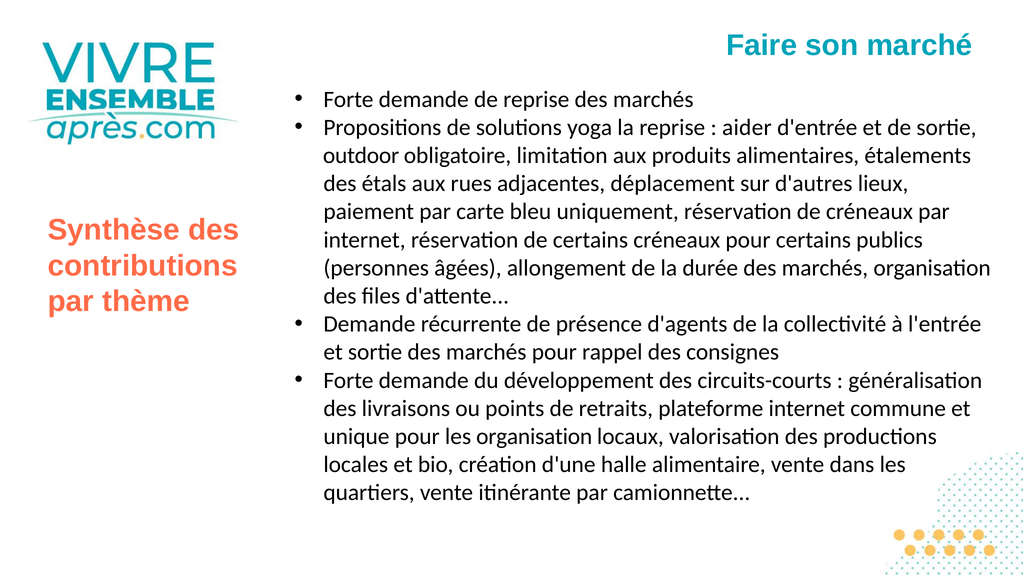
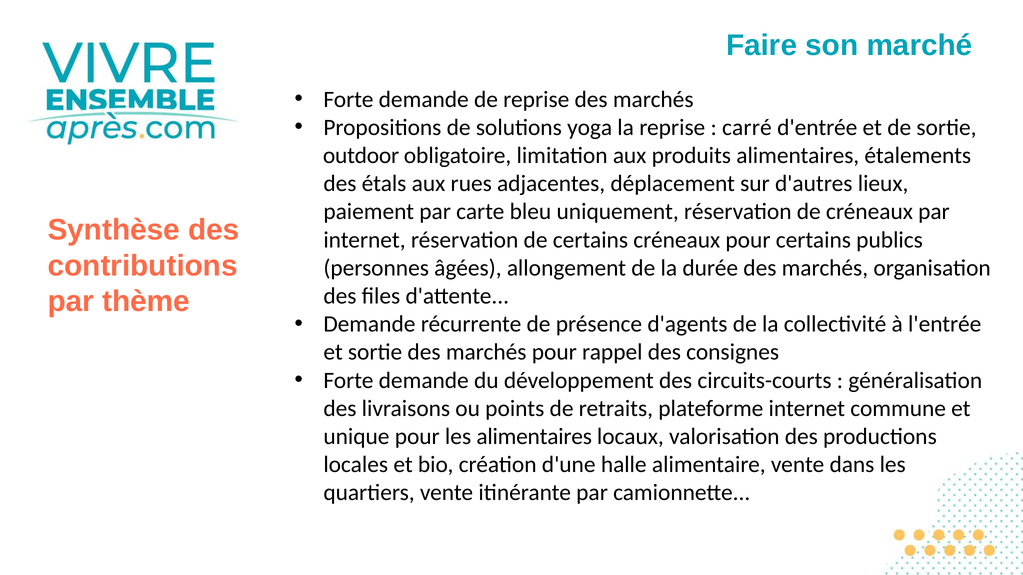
aider: aider -> carré
les organisation: organisation -> alimentaires
